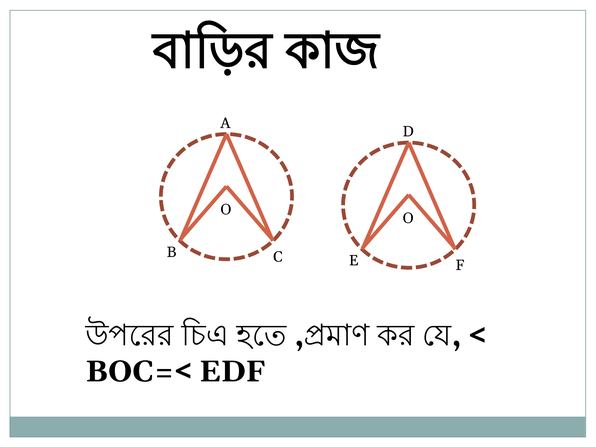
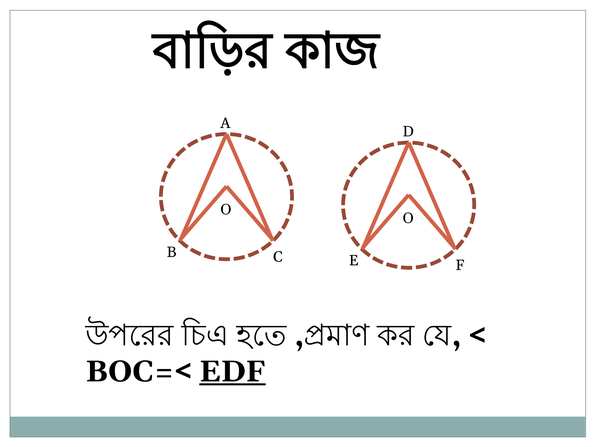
EDF underline: none -> present
